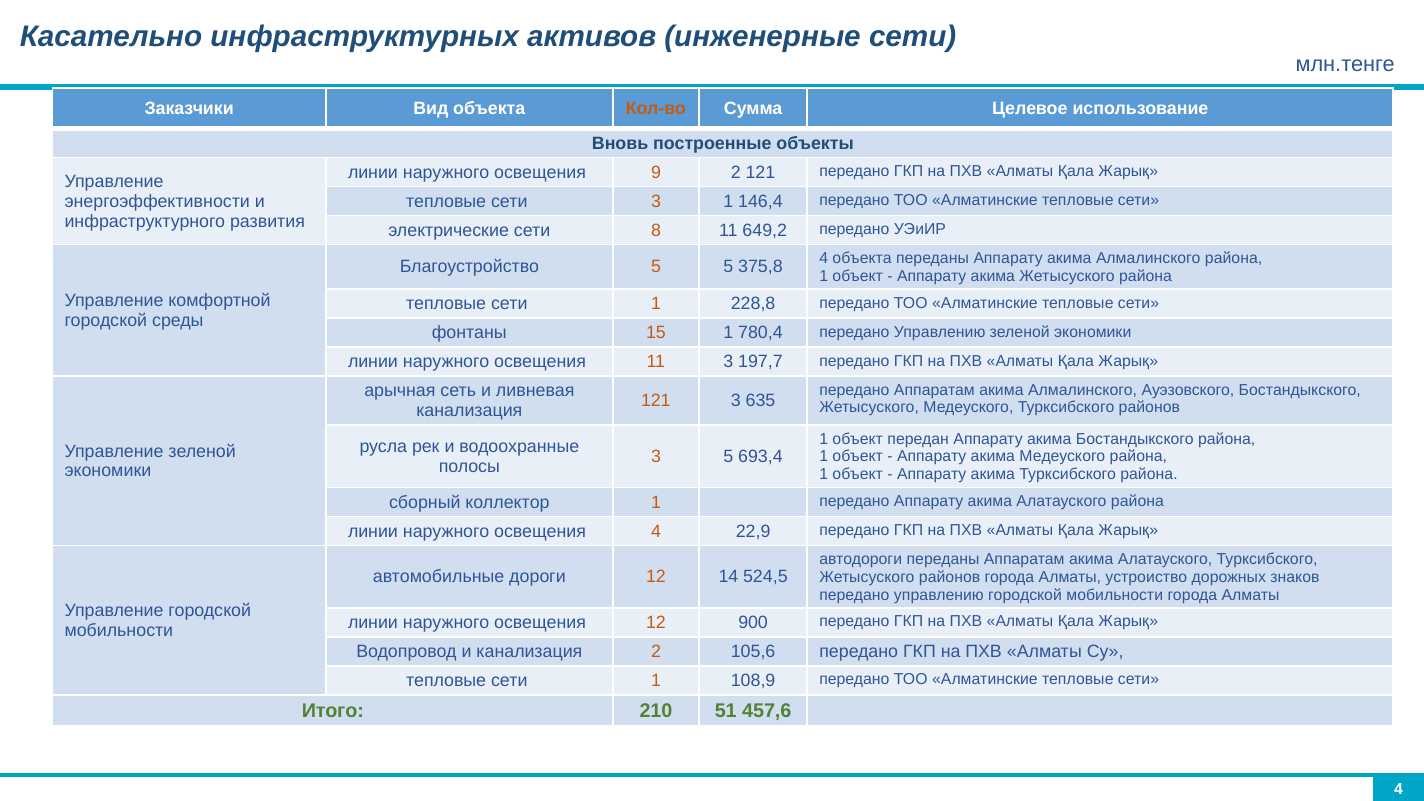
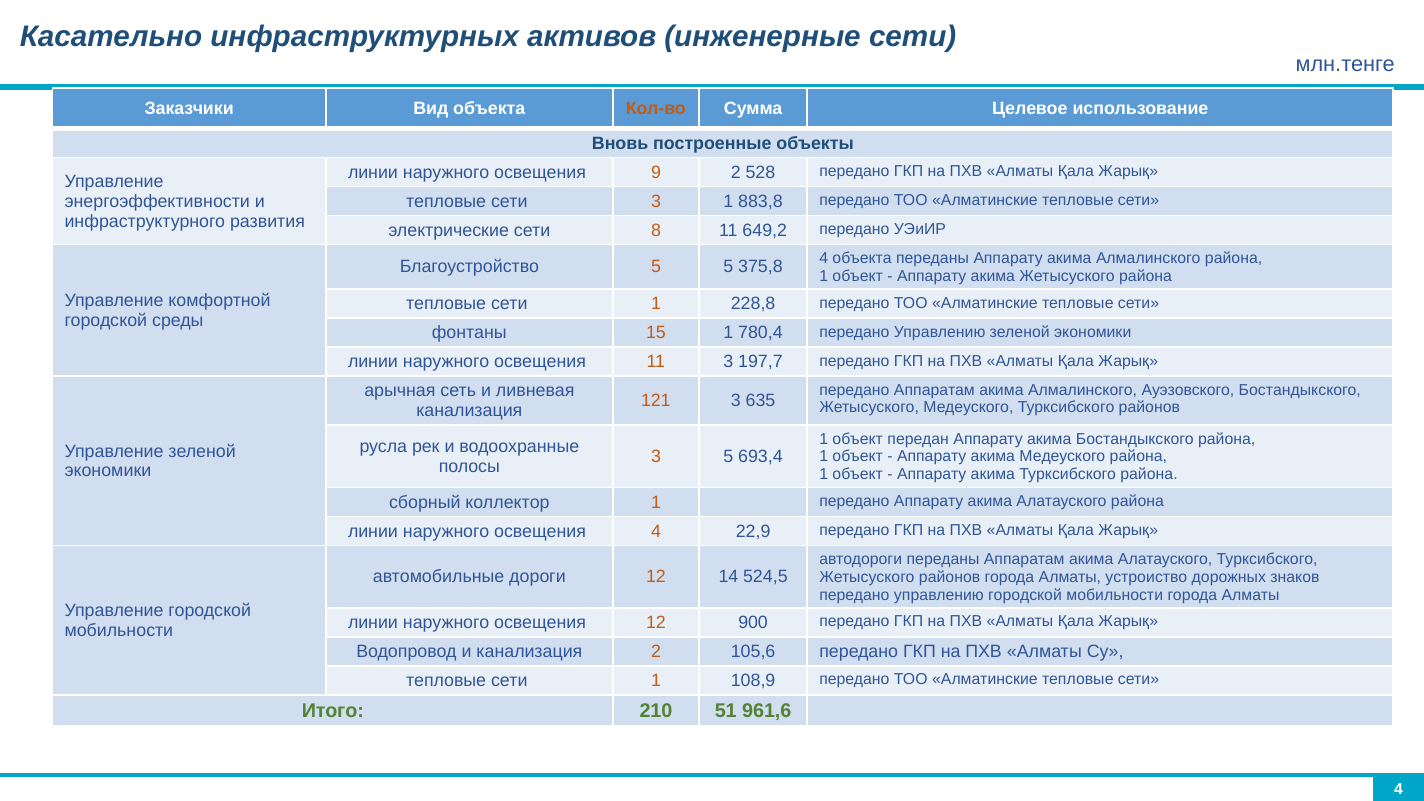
2 121: 121 -> 528
146,4: 146,4 -> 883,8
457,6: 457,6 -> 961,6
